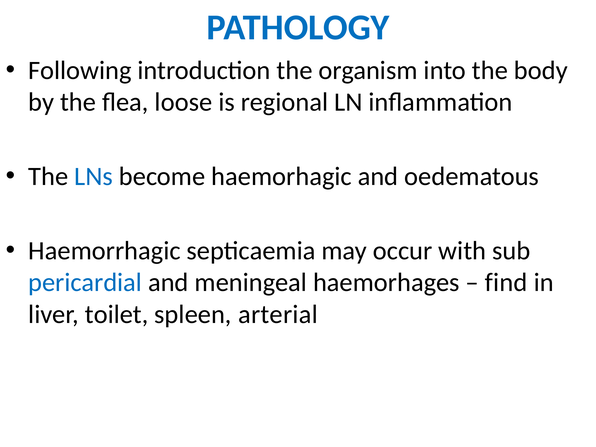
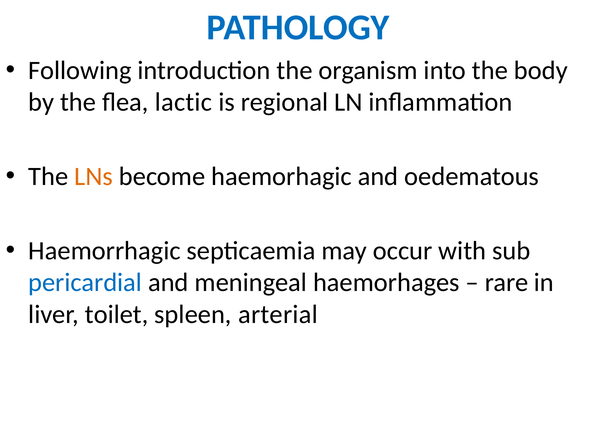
loose: loose -> lactic
LNs colour: blue -> orange
find: find -> rare
